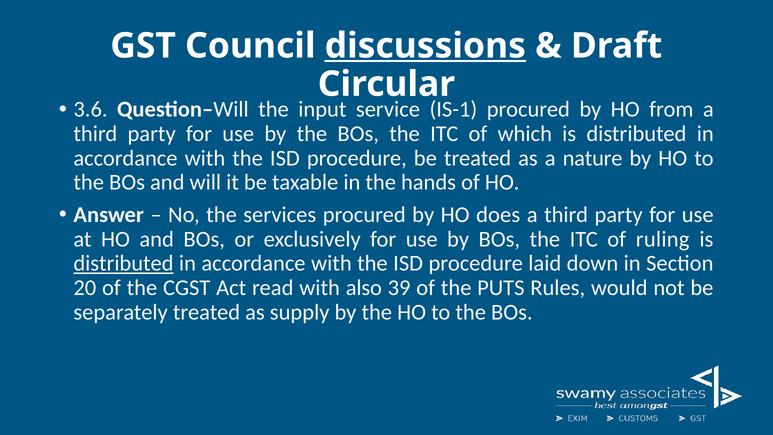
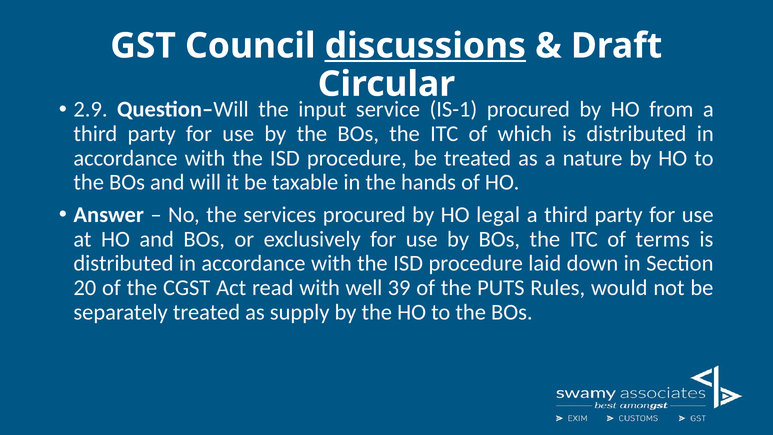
3.6: 3.6 -> 2.9
does: does -> legal
ruling: ruling -> terms
distributed at (123, 263) underline: present -> none
also: also -> well
